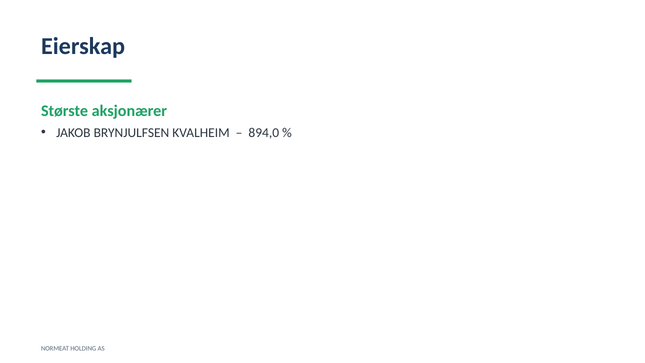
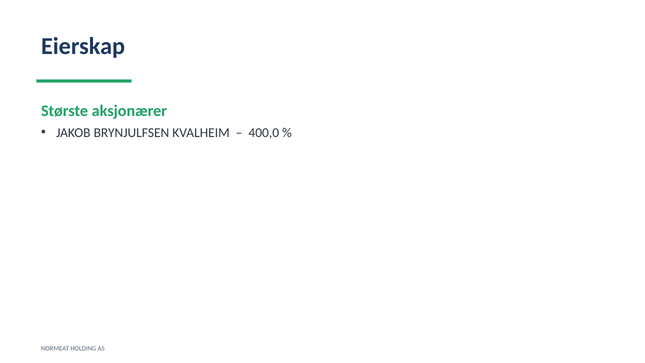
894,0: 894,0 -> 400,0
